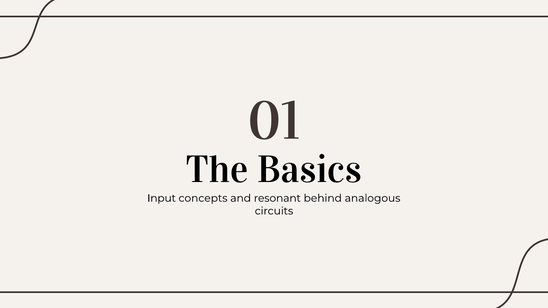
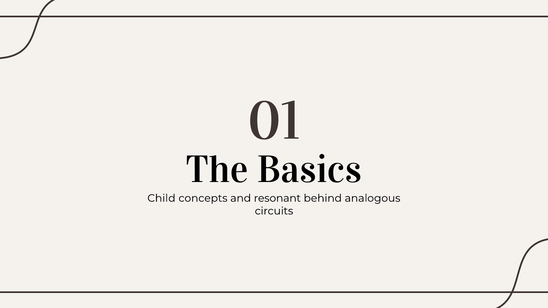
Input: Input -> Child
